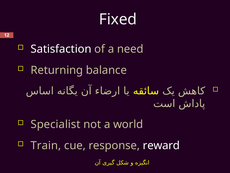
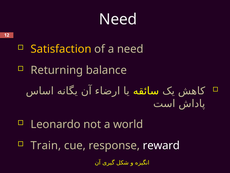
Fixed at (118, 19): Fixed -> Need
Satisfaction colour: white -> yellow
Specialist: Specialist -> Leonardo
